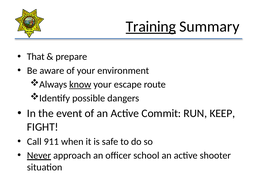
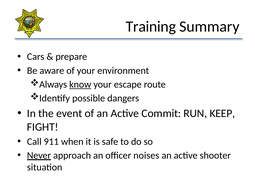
Training underline: present -> none
That: That -> Cars
school: school -> noises
